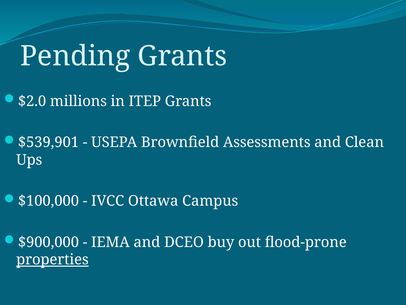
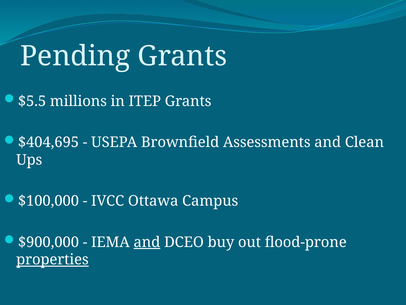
$2.0: $2.0 -> $5.5
$539,901: $539,901 -> $404,695
and at (147, 242) underline: none -> present
